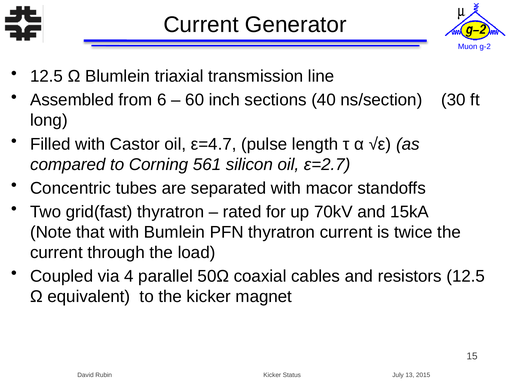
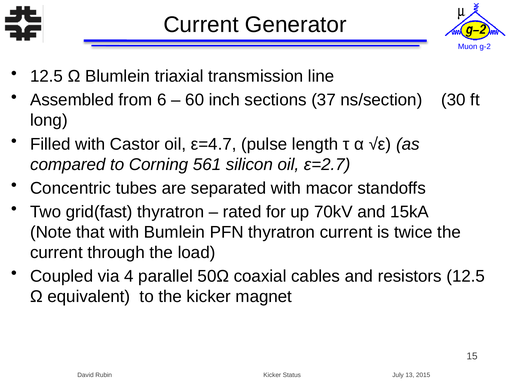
40: 40 -> 37
